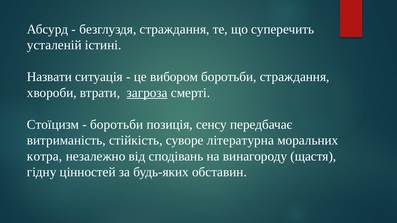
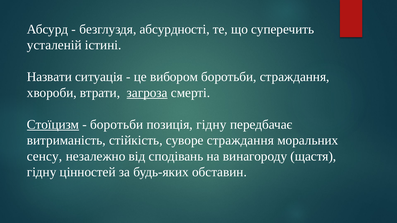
безглуздя страждання: страждання -> абсурдності
Стоїцизм underline: none -> present
позиція сенсу: сенсу -> гідну
суворе літературна: літературна -> страждання
котра: котра -> сенсу
